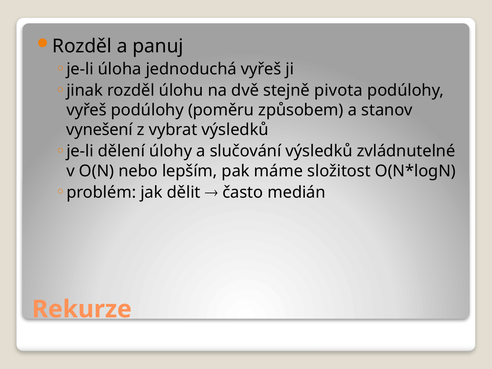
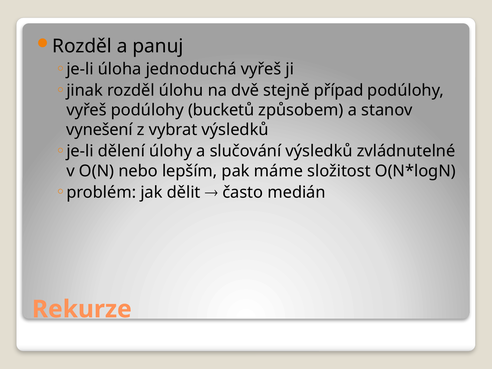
pivota: pivota -> případ
poměru: poměru -> bucketů
